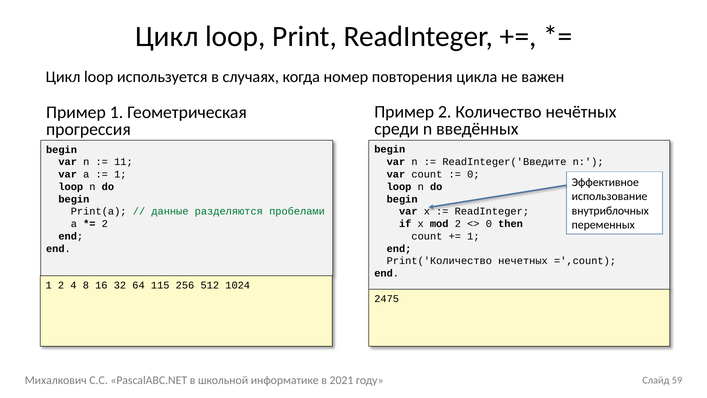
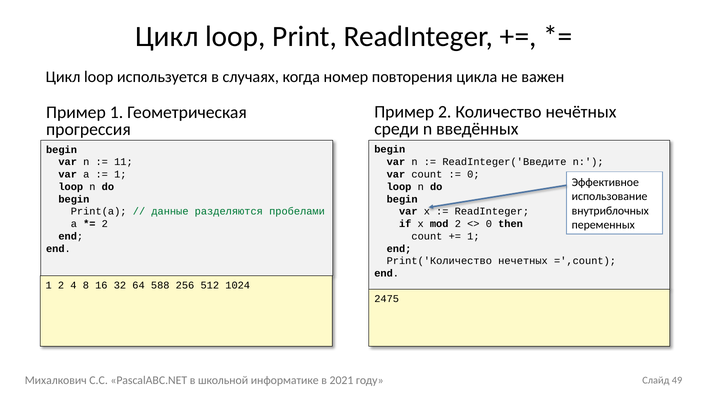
115: 115 -> 588
59: 59 -> 49
